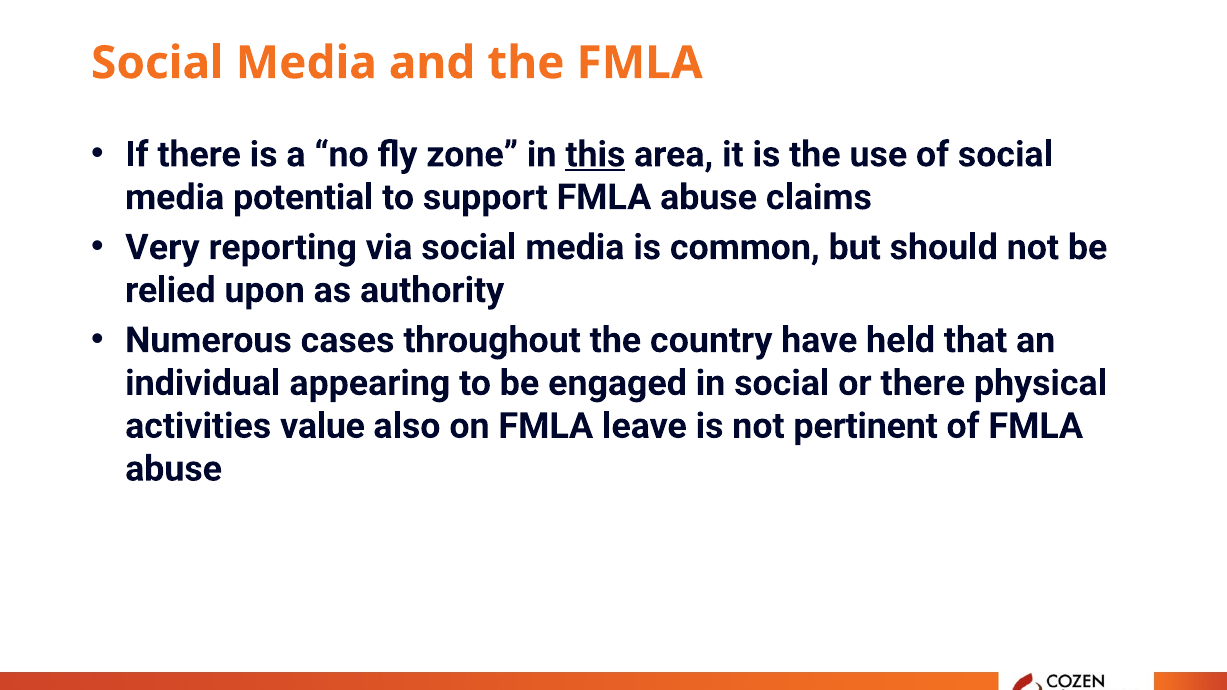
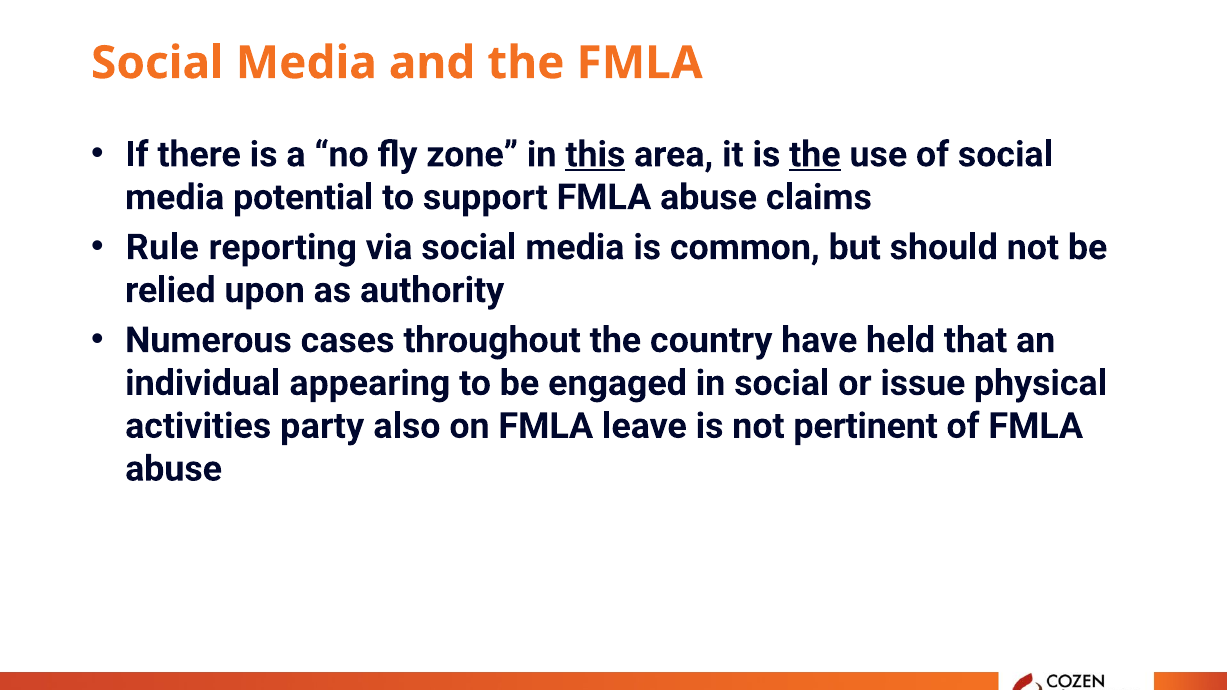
the at (815, 155) underline: none -> present
Very: Very -> Rule
or there: there -> issue
value: value -> party
